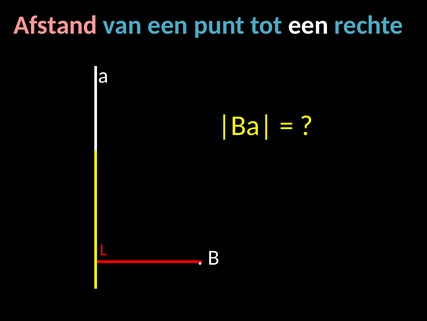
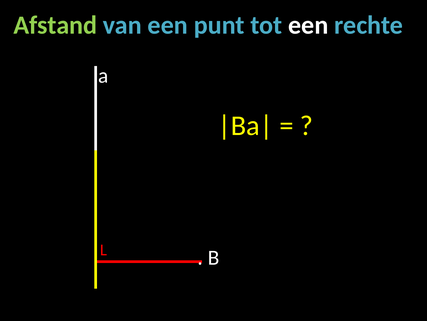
Afstand colour: pink -> light green
